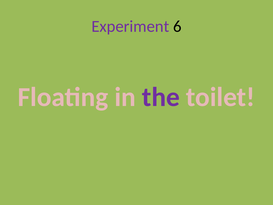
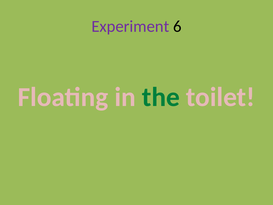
the colour: purple -> green
